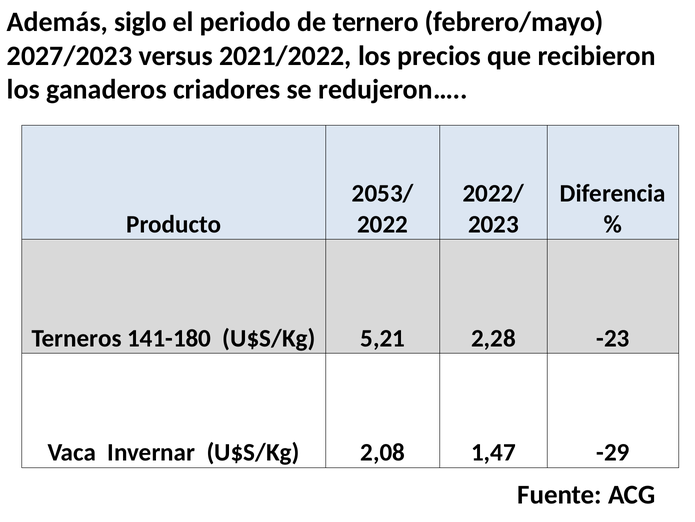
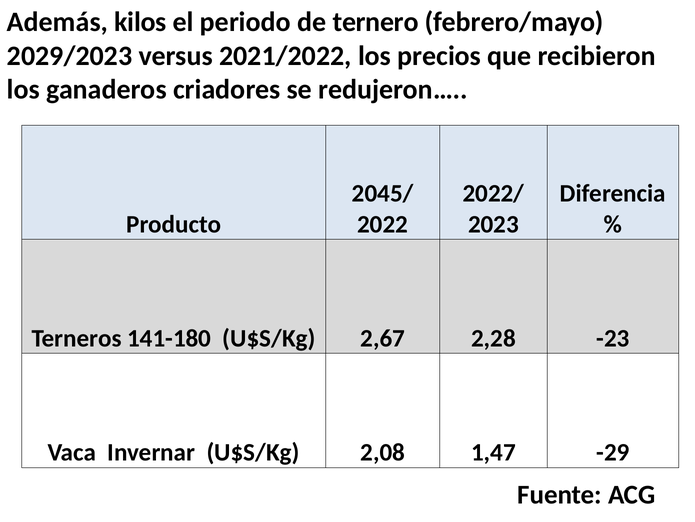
siglo: siglo -> kilos
2027/2023: 2027/2023 -> 2029/2023
2053/: 2053/ -> 2045/
5,21: 5,21 -> 2,67
